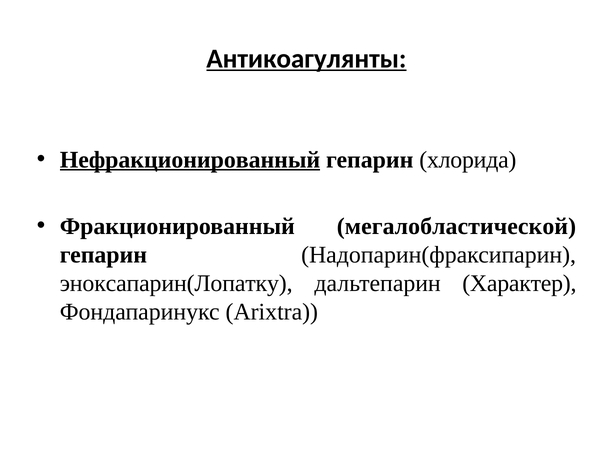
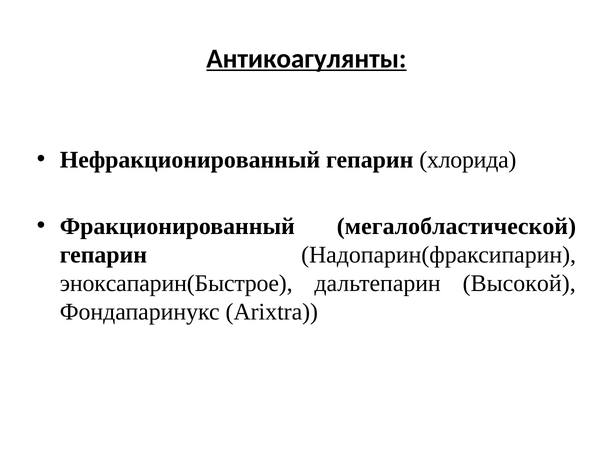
Нефракционированный underline: present -> none
эноксапарин(Лопатку: эноксапарин(Лопатку -> эноксапарин(Быстрое
Характер: Характер -> Высокой
